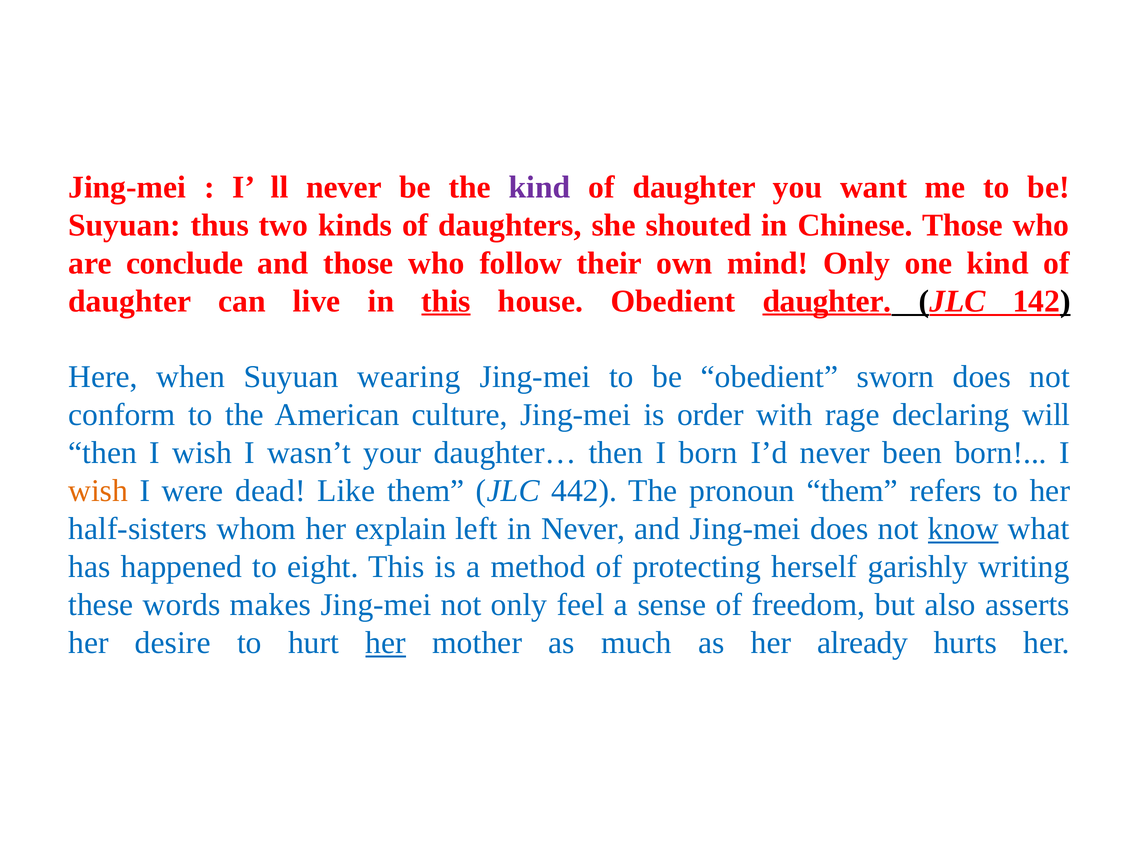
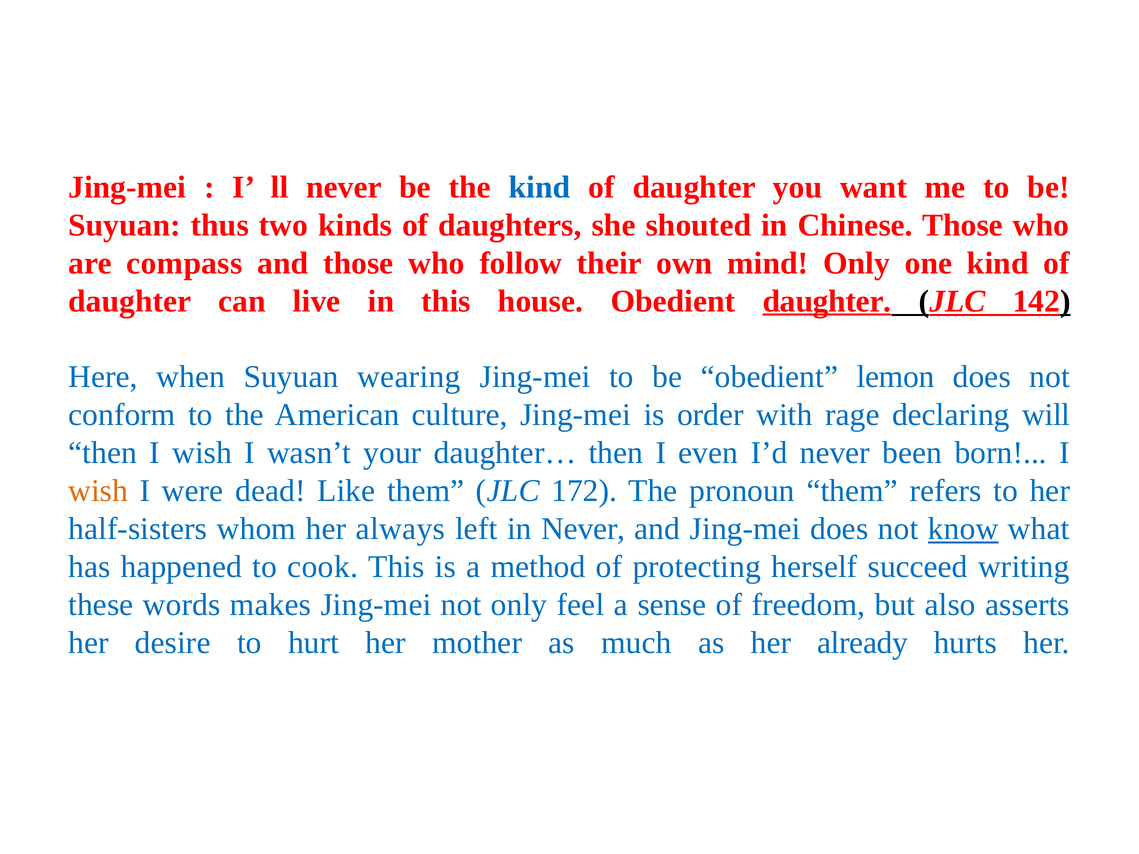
kind at (540, 187) colour: purple -> blue
conclude: conclude -> compass
this at (446, 301) underline: present -> none
sworn: sworn -> lemon
I born: born -> even
442: 442 -> 172
explain: explain -> always
eight: eight -> cook
garishly: garishly -> succeed
her at (386, 643) underline: present -> none
